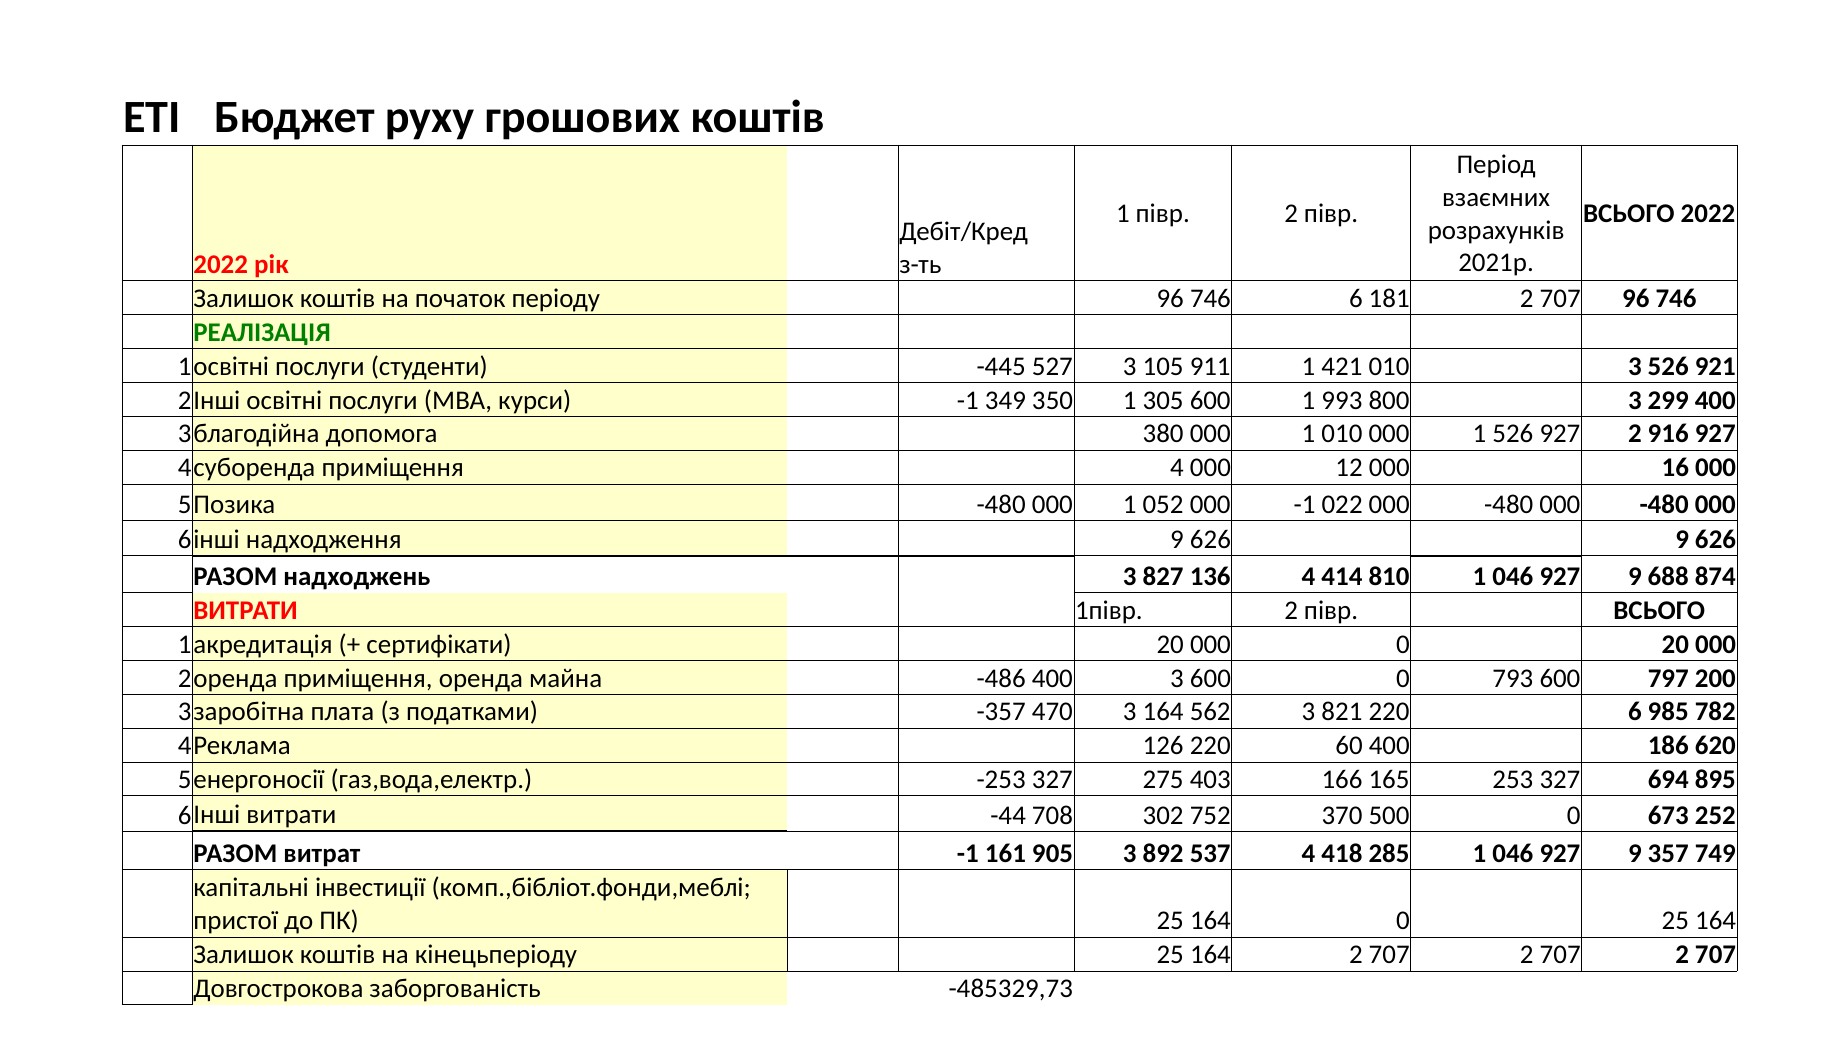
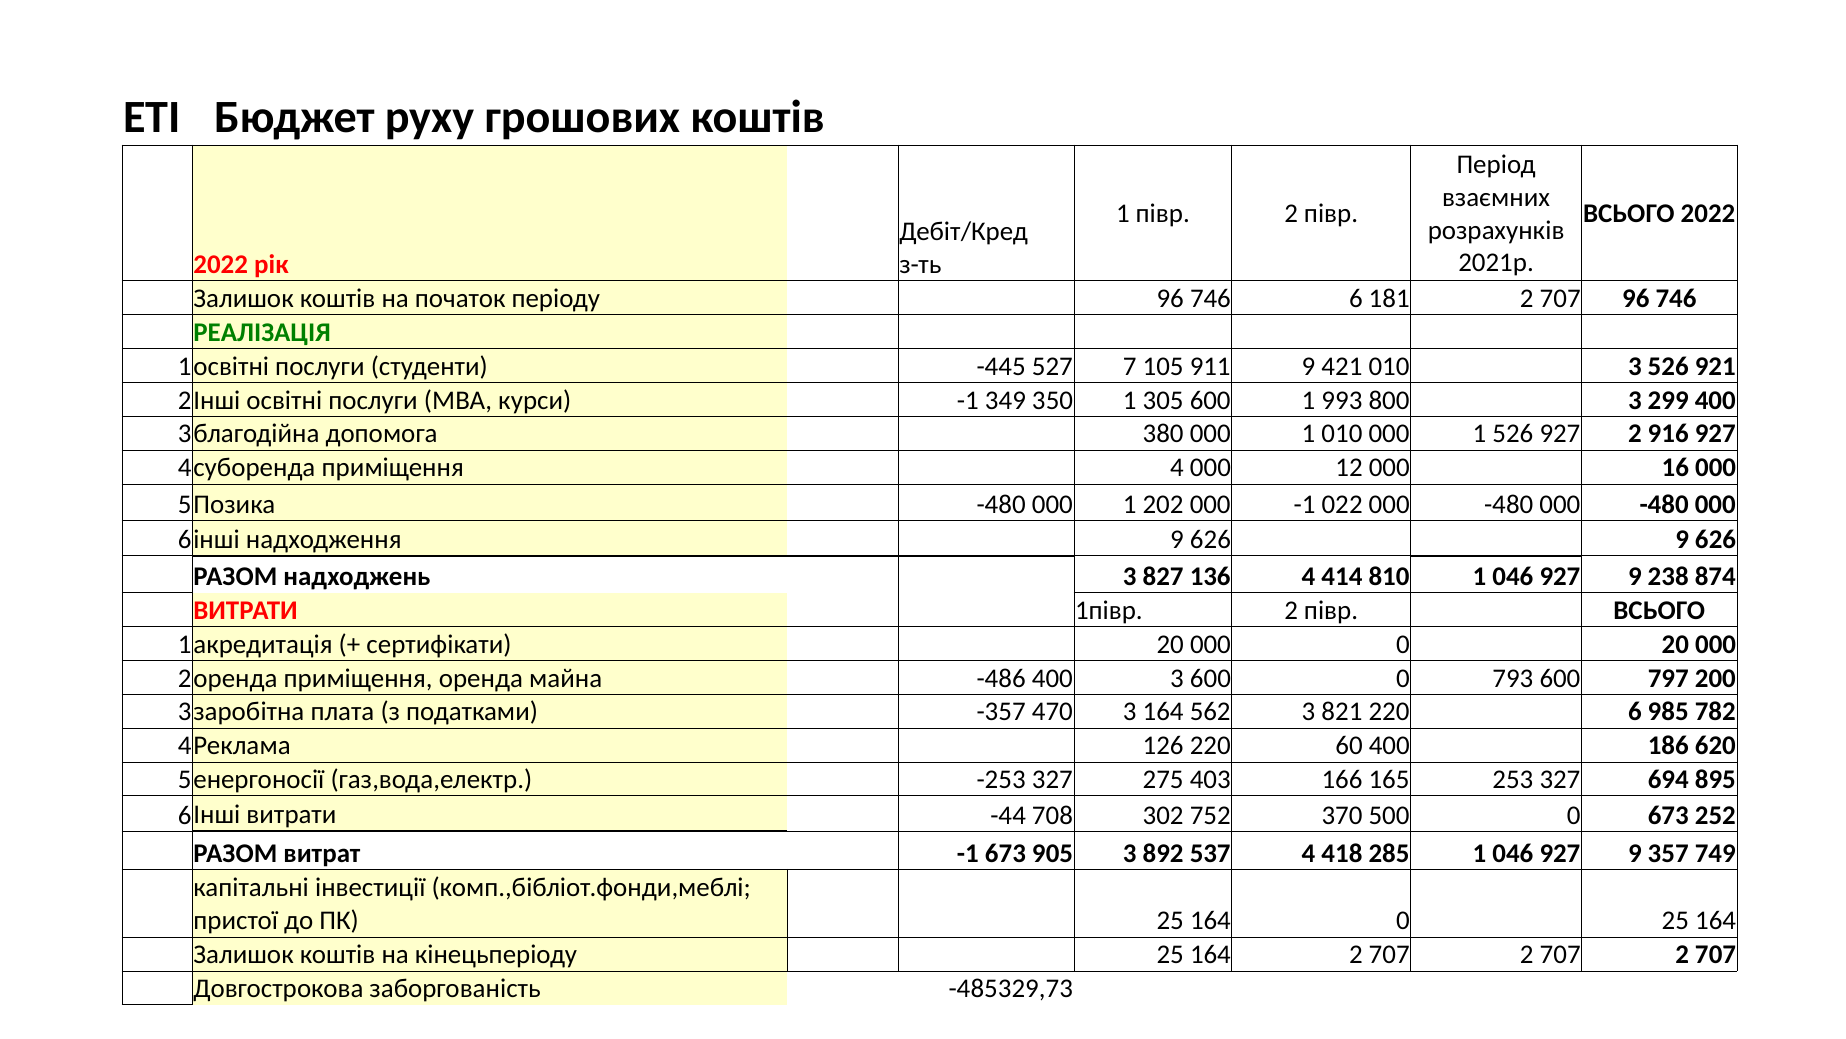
527 3: 3 -> 7
911 1: 1 -> 9
052: 052 -> 202
688: 688 -> 238
-1 161: 161 -> 673
